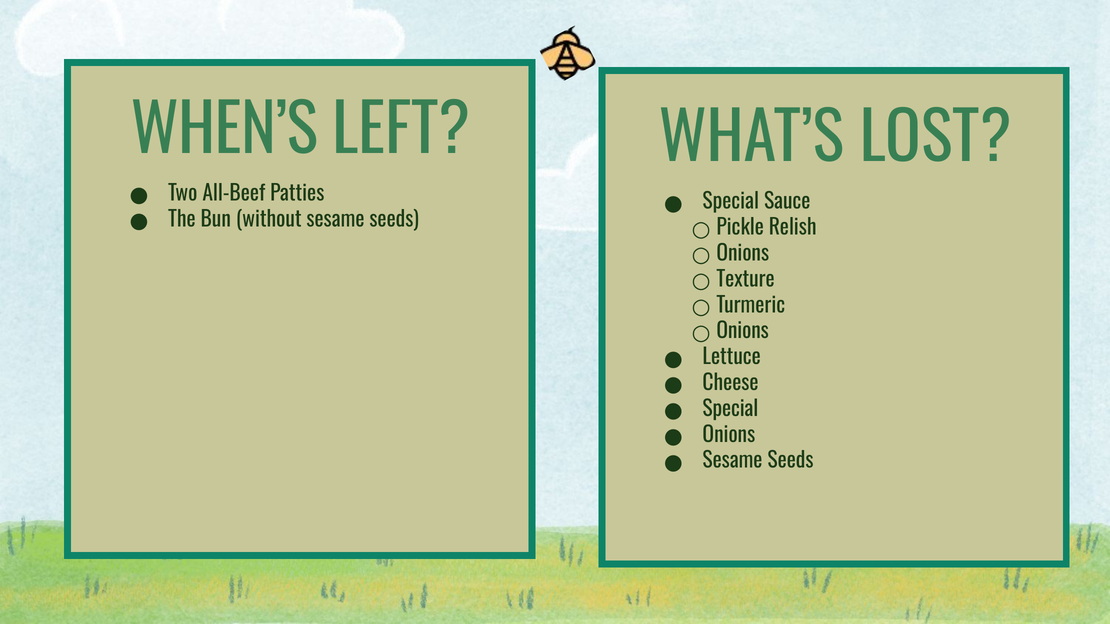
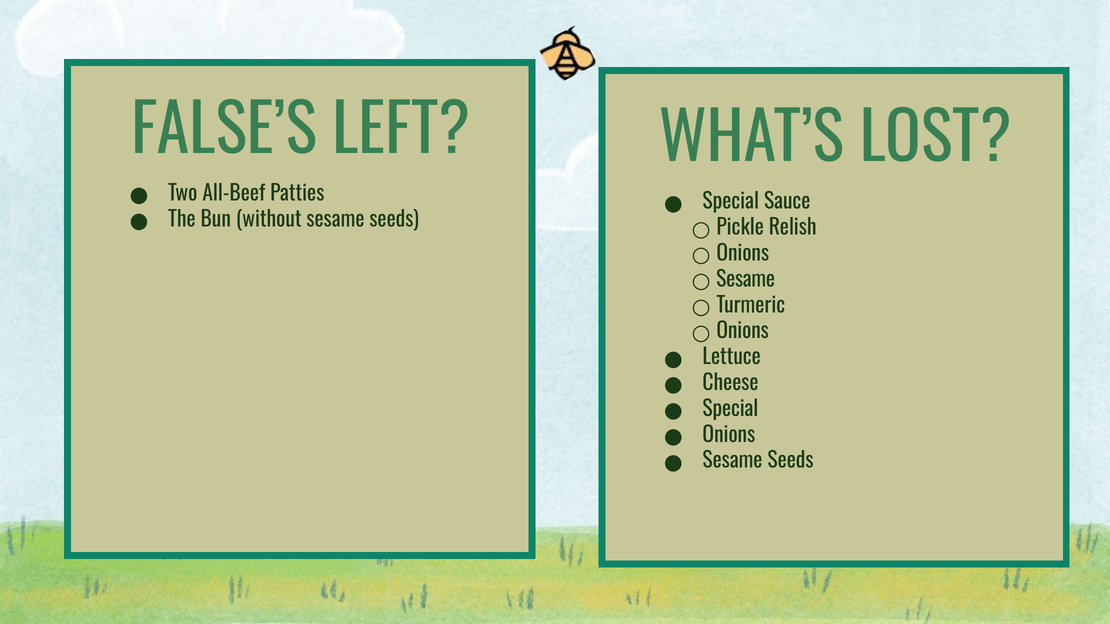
WHEN’S: WHEN’S -> FALSE’S
Texture at (746, 280): Texture -> Sesame
